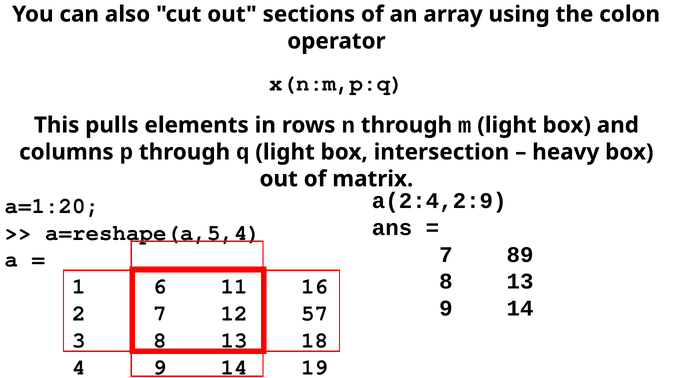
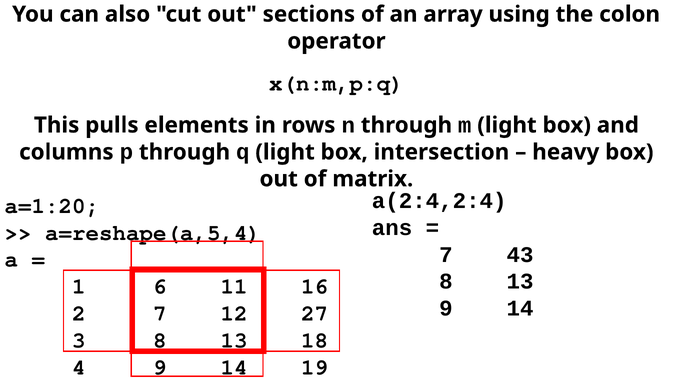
a(2:4,2:9: a(2:4,2:9 -> a(2:4,2:4
89: 89 -> 43
57: 57 -> 27
